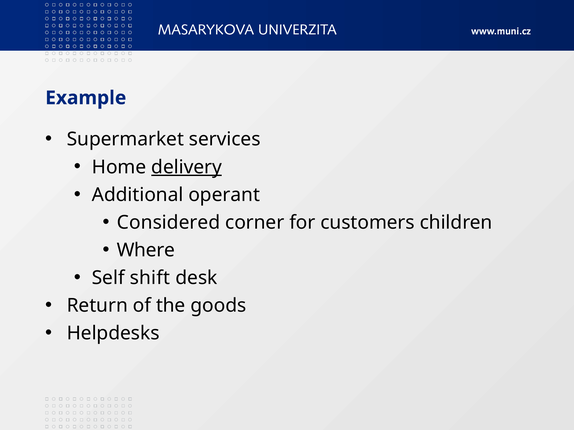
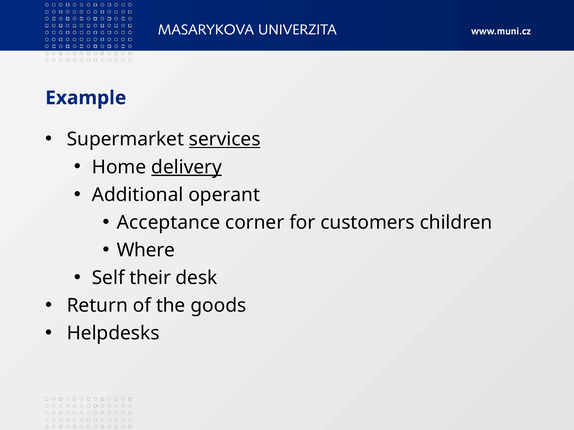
services underline: none -> present
Considered: Considered -> Acceptance
shift: shift -> their
